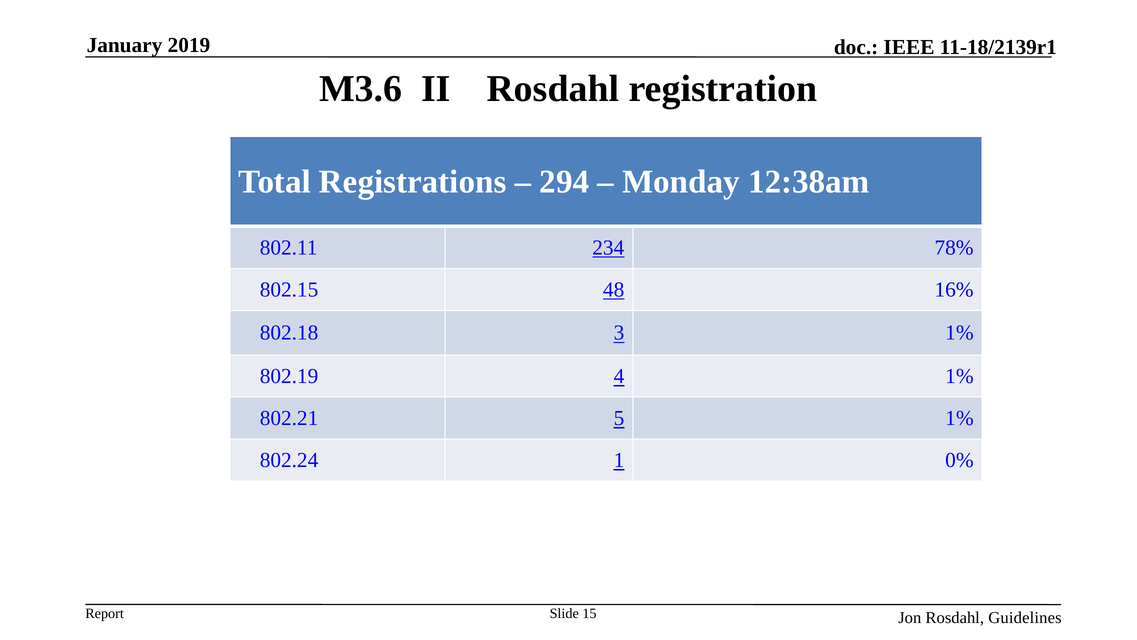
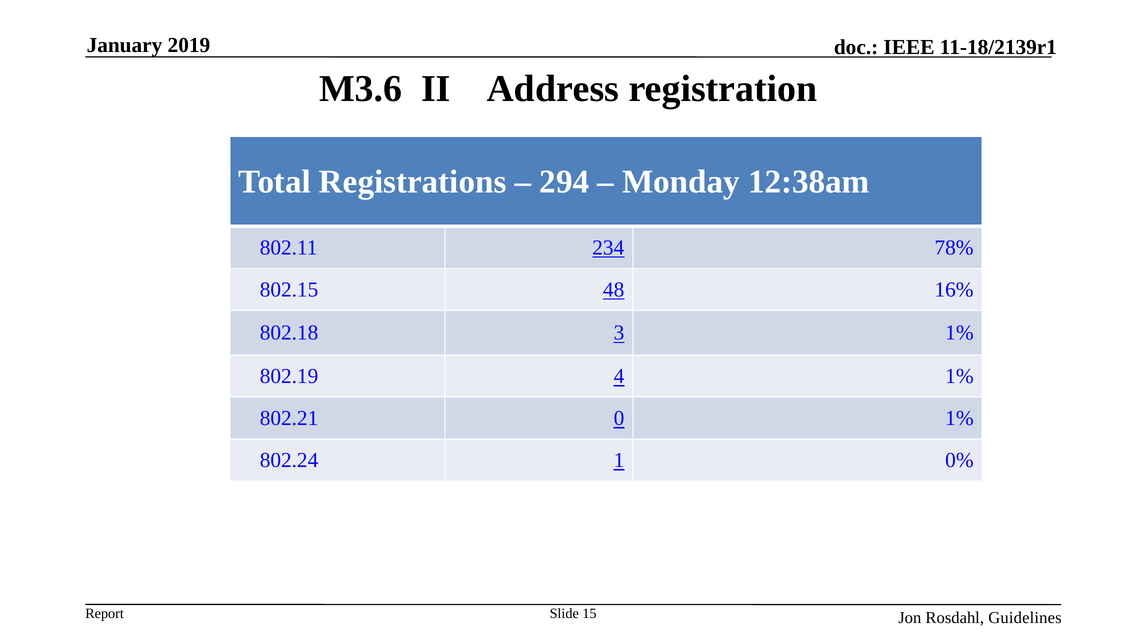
II Rosdahl: Rosdahl -> Address
5: 5 -> 0
